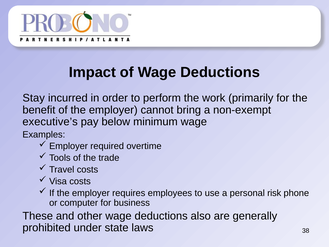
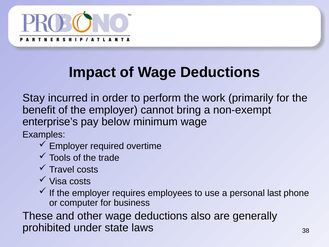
executive’s: executive’s -> enterprise’s
risk: risk -> last
